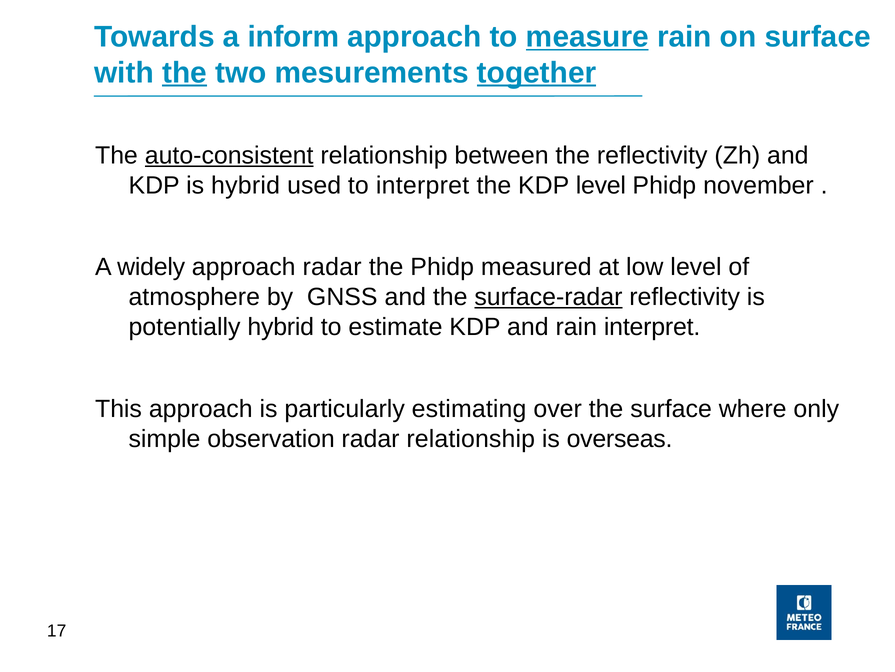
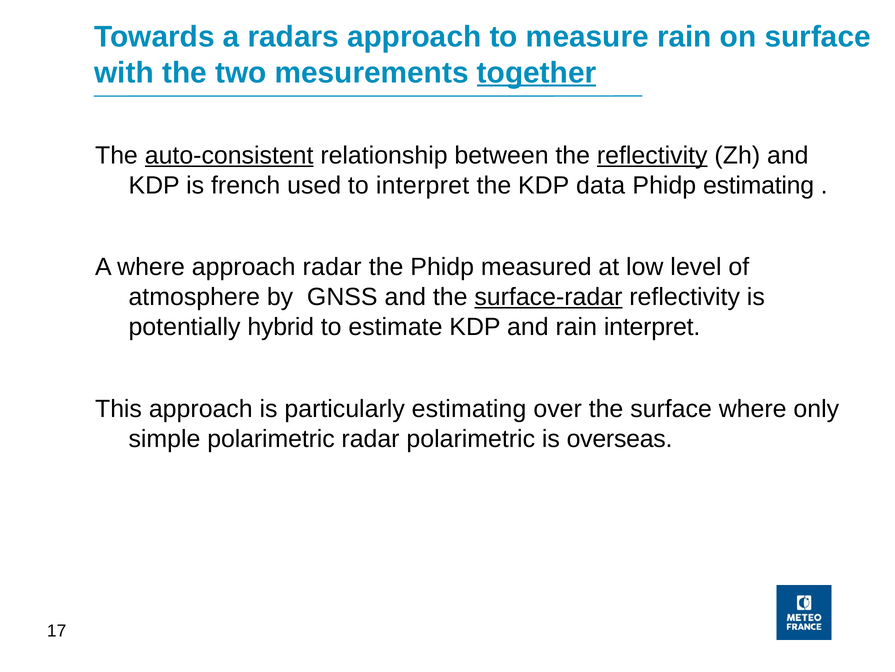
inform: inform -> radars
measure underline: present -> none
the at (184, 73) underline: present -> none
reflectivity at (652, 155) underline: none -> present
is hybrid: hybrid -> french
KDP level: level -> data
Phidp november: november -> estimating
A widely: widely -> where
simple observation: observation -> polarimetric
radar relationship: relationship -> polarimetric
